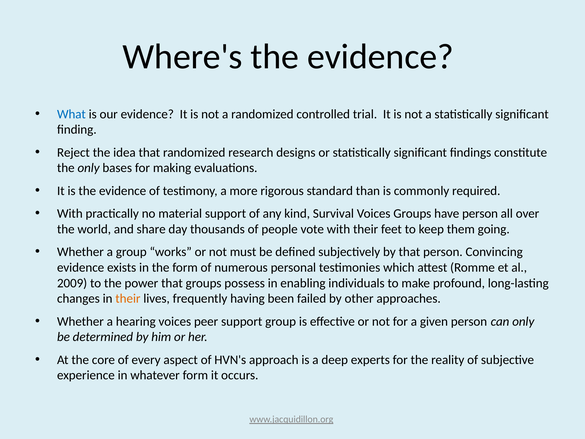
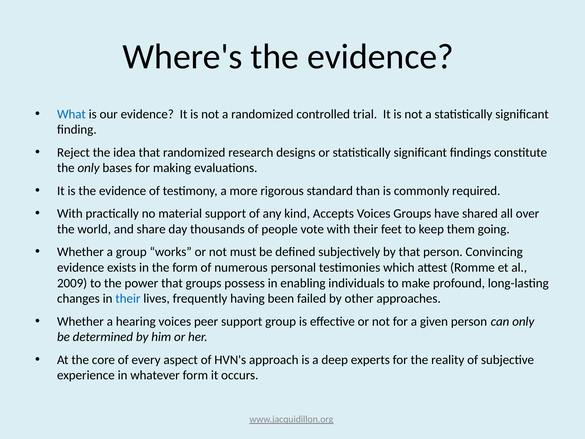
Survival: Survival -> Accepts
have person: person -> shared
their at (128, 298) colour: orange -> blue
